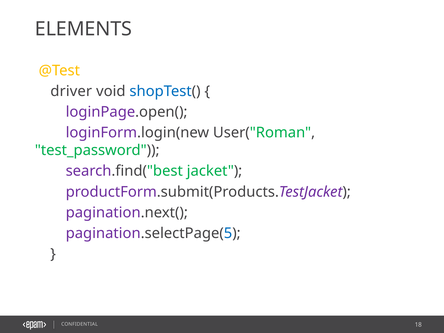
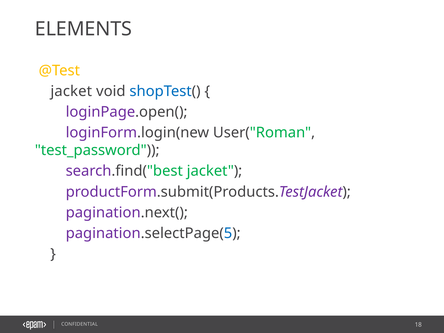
driver at (71, 91): driver -> jacket
